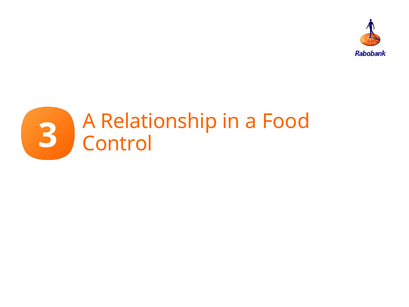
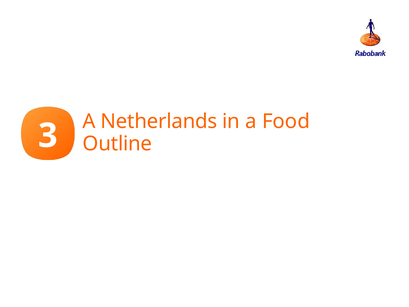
Relationship: Relationship -> Netherlands
Control: Control -> Outline
